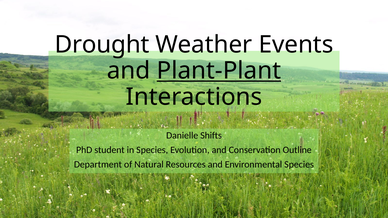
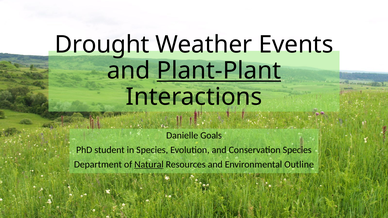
Shifts: Shifts -> Goals
Conservation Outline: Outline -> Species
Natural underline: none -> present
Environmental Species: Species -> Outline
